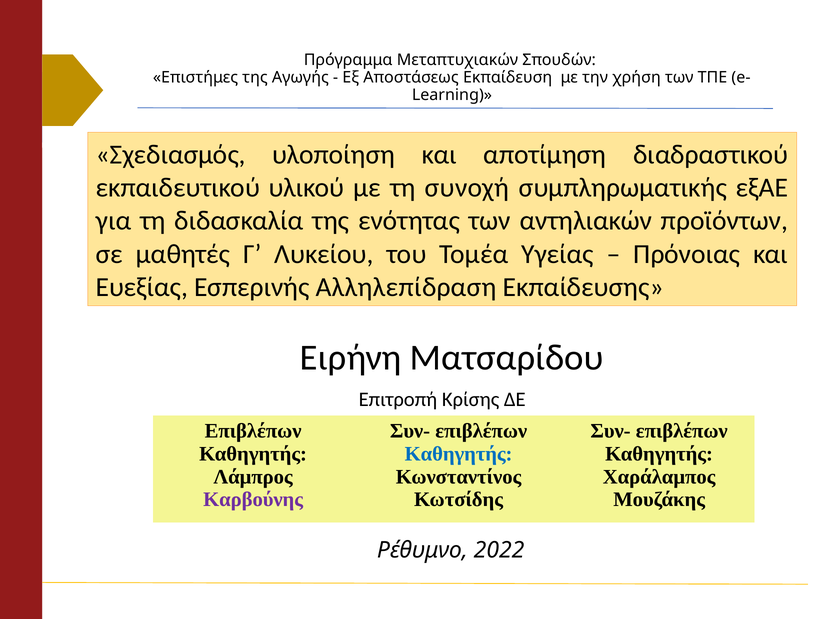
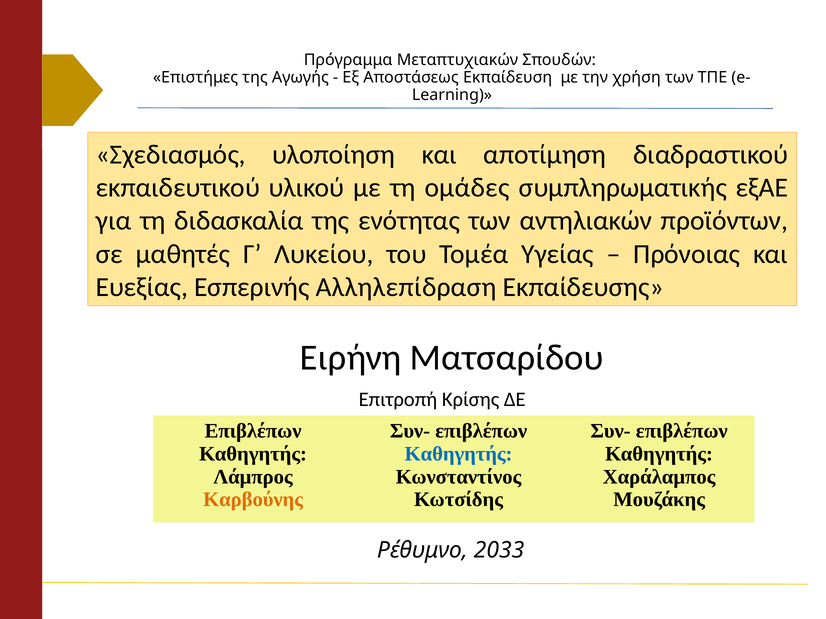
συνοχή: συνοχή -> ομάδες
Καρβούνης colour: purple -> orange
2022: 2022 -> 2033
